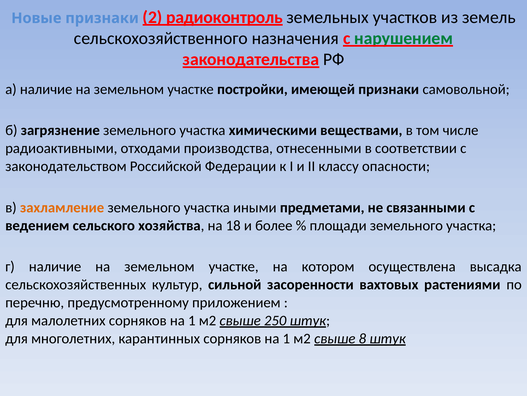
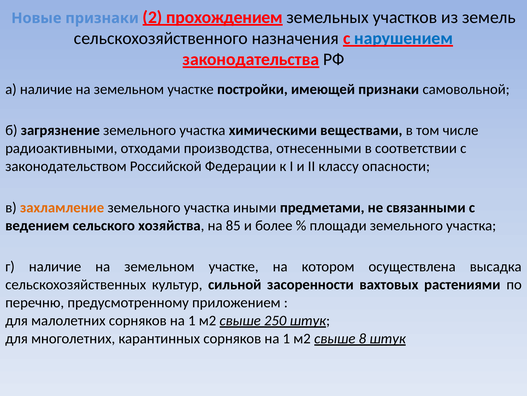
радиоконтроль: радиоконтроль -> прохождением
нарушением colour: green -> blue
18: 18 -> 85
